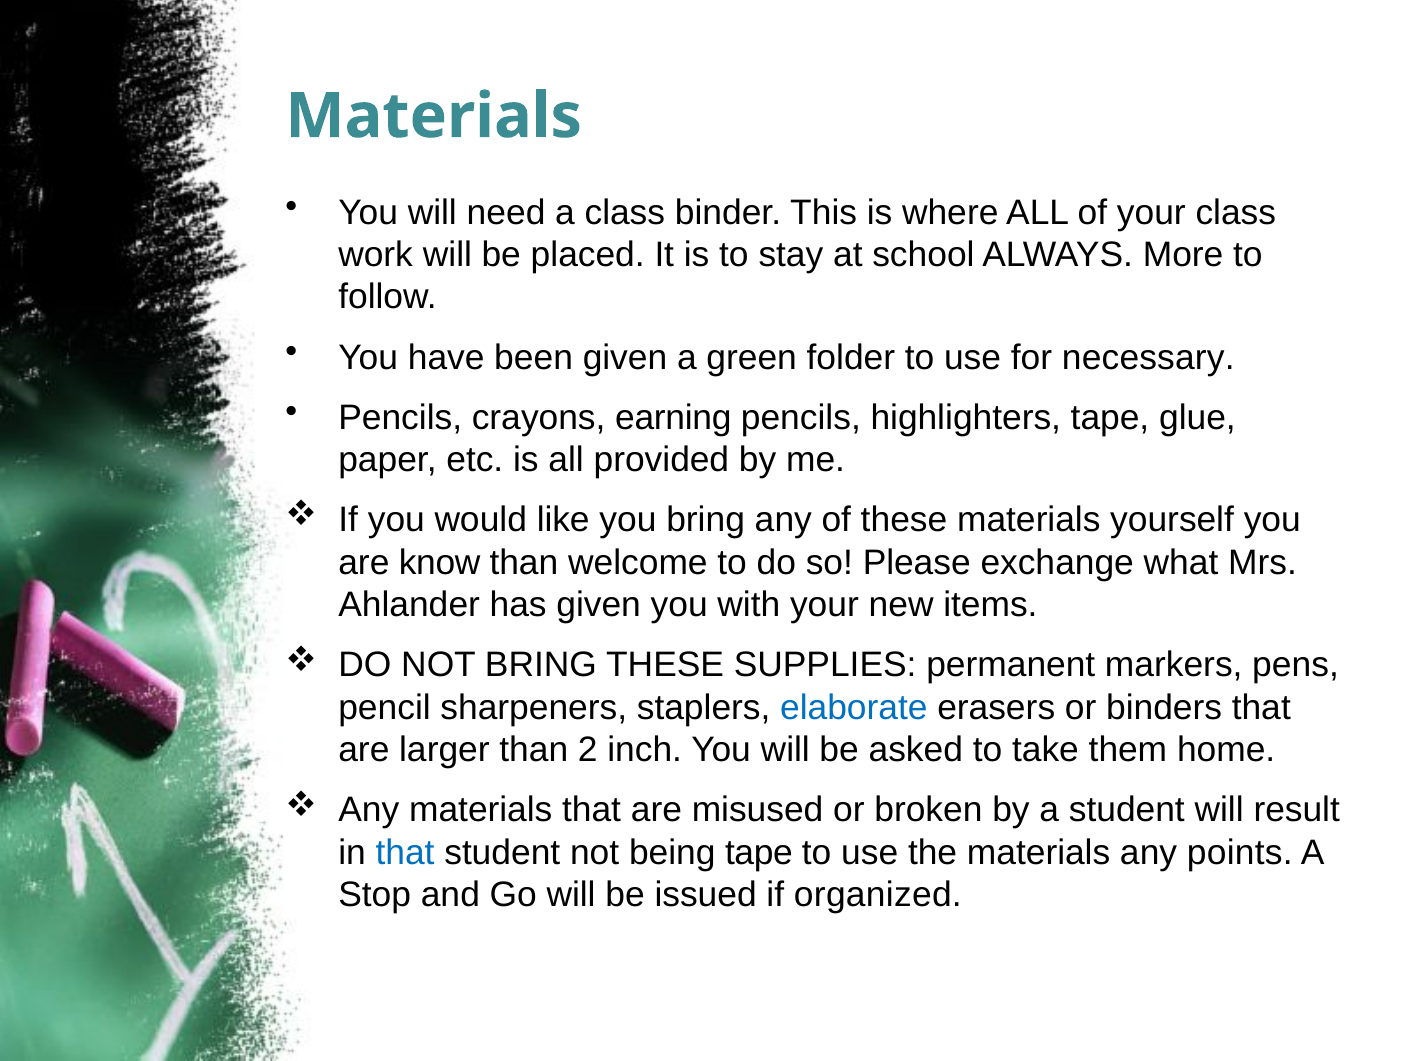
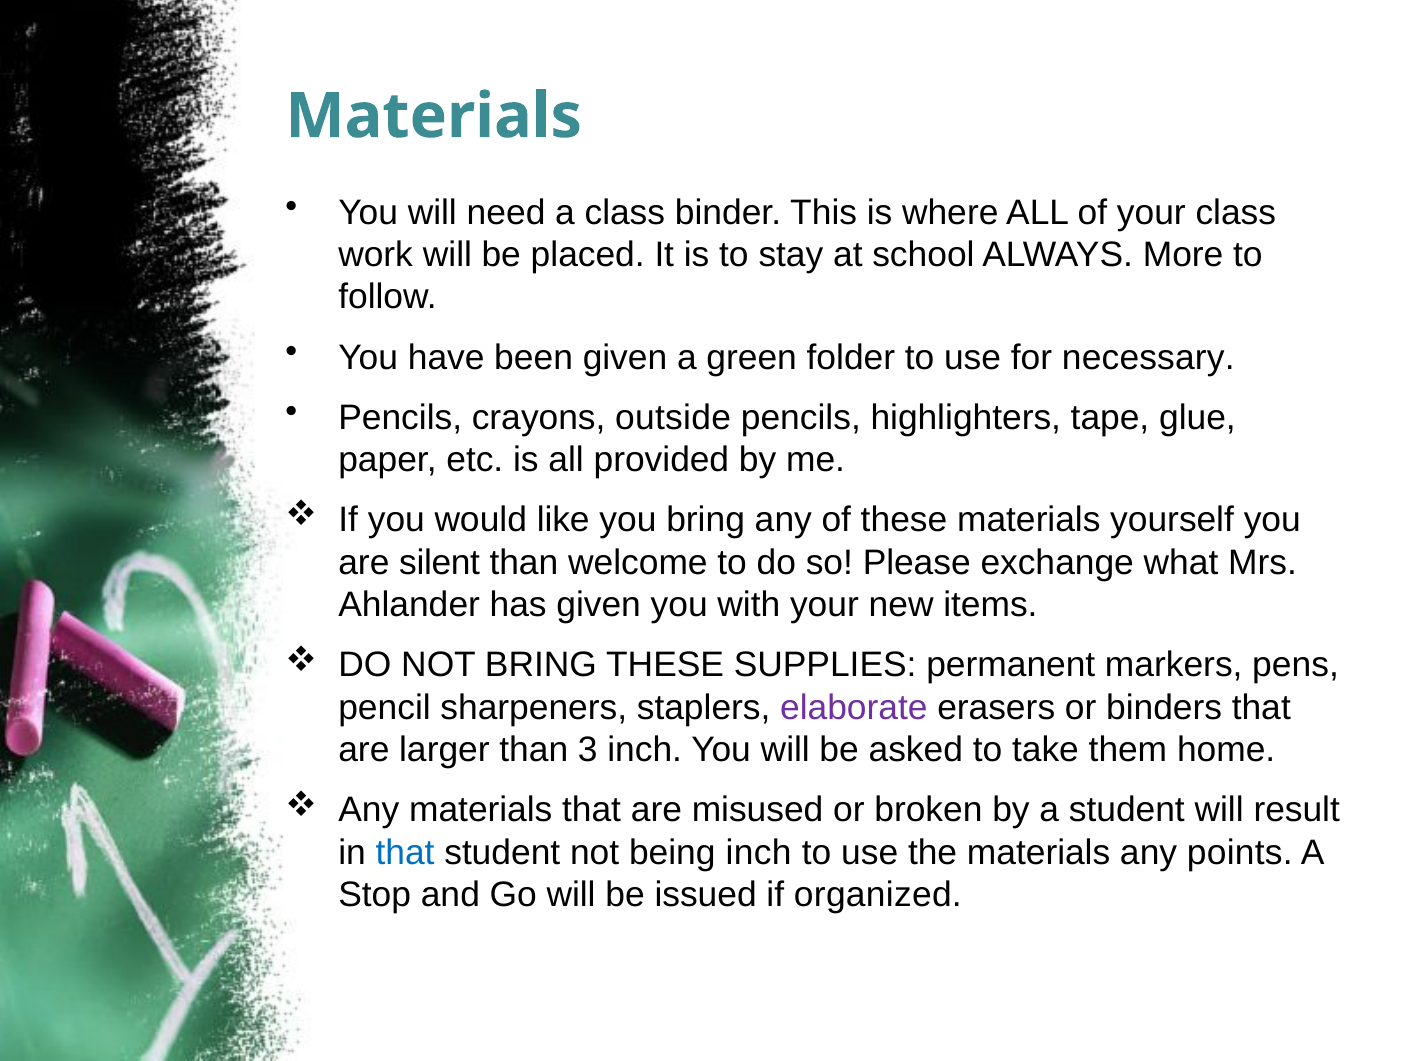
earning: earning -> outside
know: know -> silent
elaborate colour: blue -> purple
2: 2 -> 3
being tape: tape -> inch
